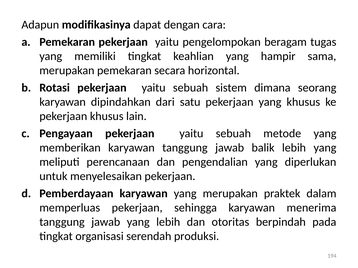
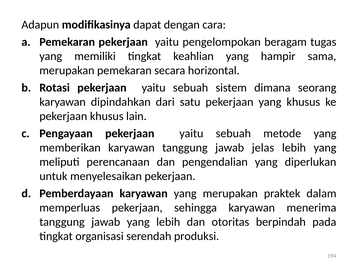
balik: balik -> jelas
